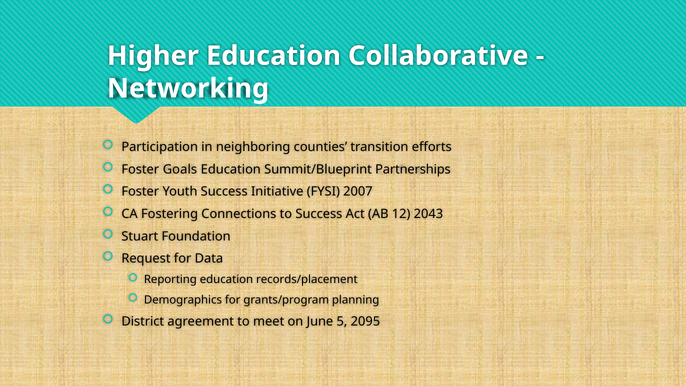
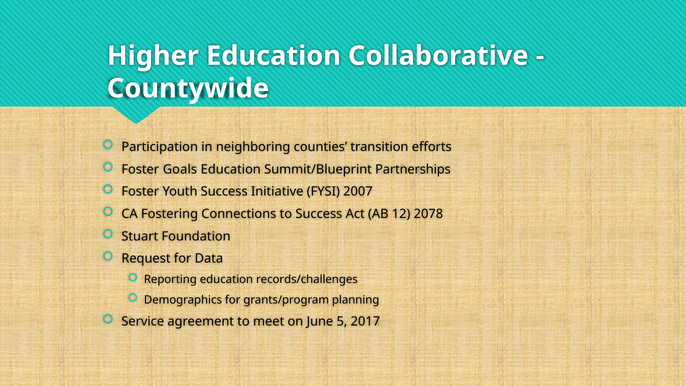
Networking: Networking -> Countywide
2043: 2043 -> 2078
records/placement: records/placement -> records/challenges
District: District -> Service
2095: 2095 -> 2017
